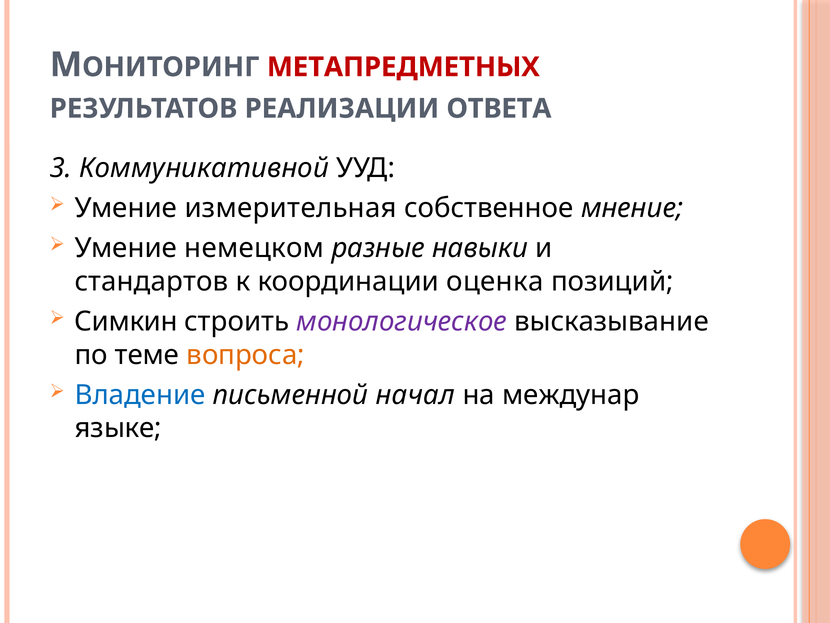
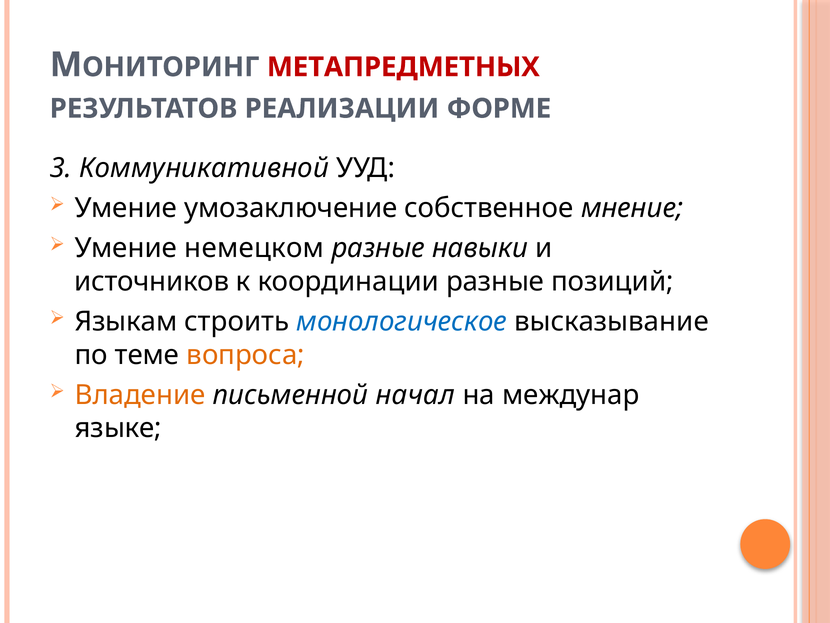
ОТВЕТА: ОТВЕТА -> ФОРМЕ
измерительная: измерительная -> умозаключение
стандартов: стандартов -> источников
координации оценка: оценка -> разные
Симкин: Симкин -> Языкам
монологическое colour: purple -> blue
Владение colour: blue -> orange
